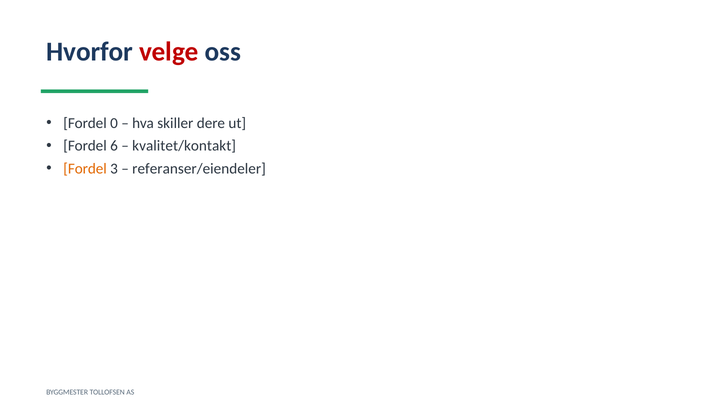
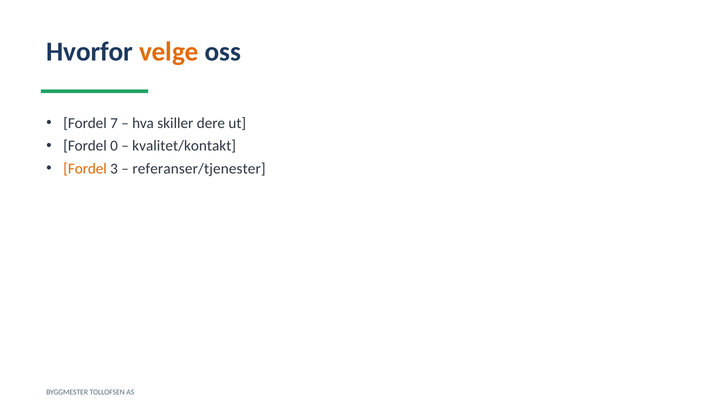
velge colour: red -> orange
0: 0 -> 7
6: 6 -> 0
referanser/eiendeler: referanser/eiendeler -> referanser/tjenester
